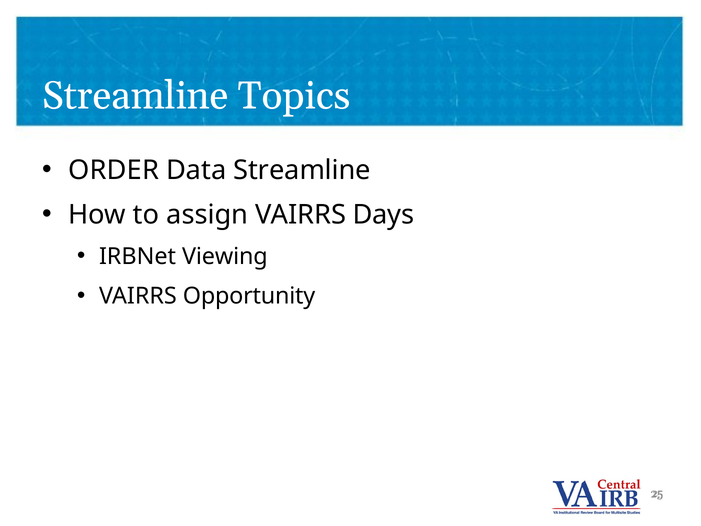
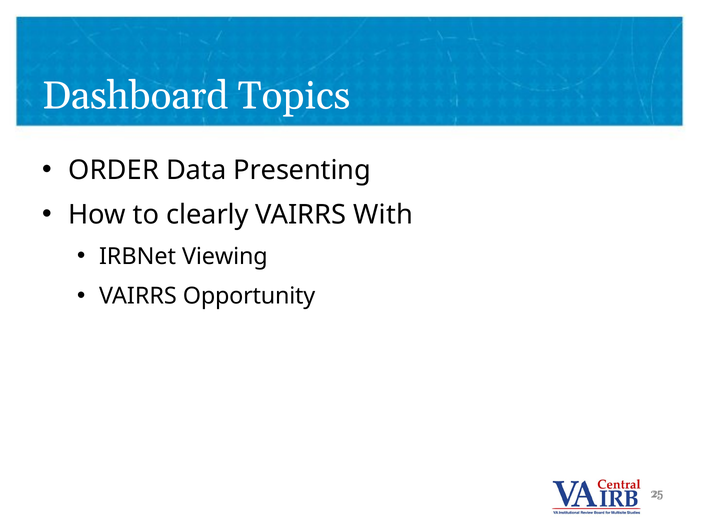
Streamline at (135, 96): Streamline -> Dashboard
Data Streamline: Streamline -> Presenting
assign: assign -> clearly
Days: Days -> With
